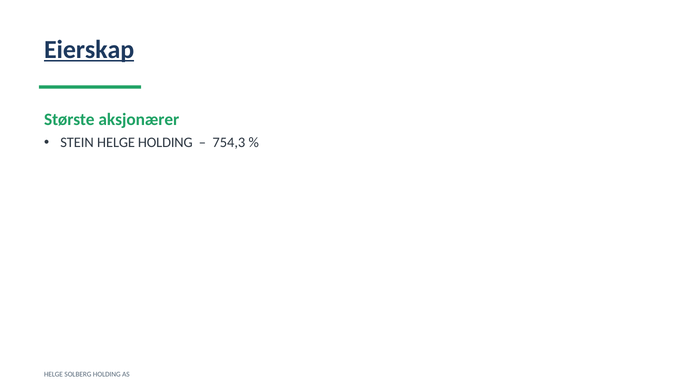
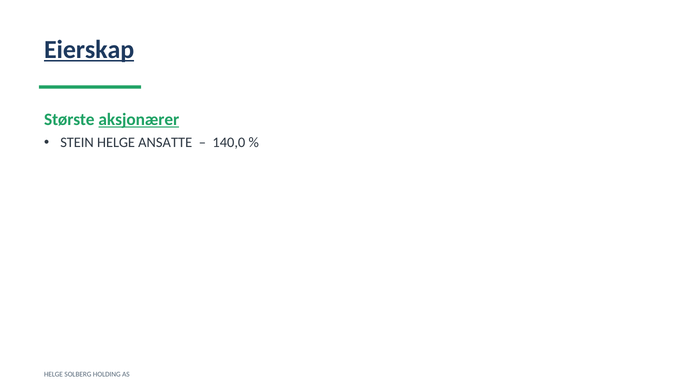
aksjonærer underline: none -> present
HELGE HOLDING: HOLDING -> ANSATTE
754,3: 754,3 -> 140,0
